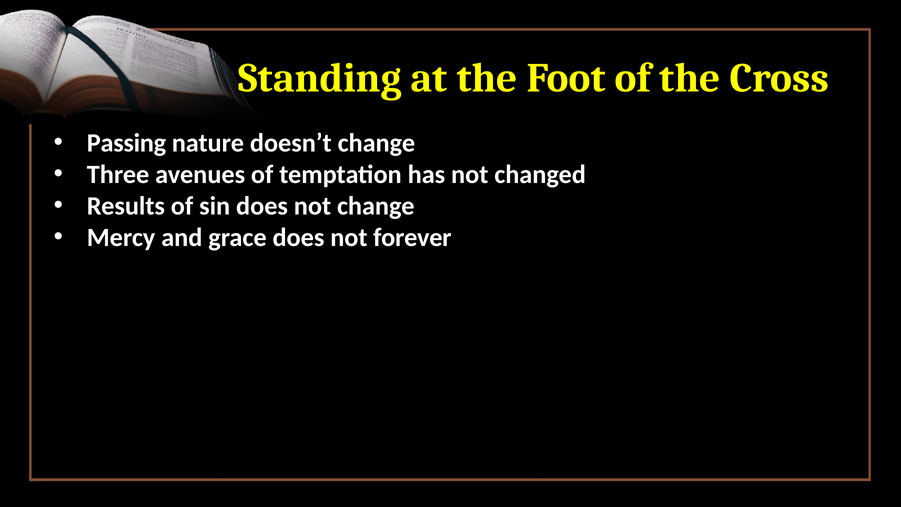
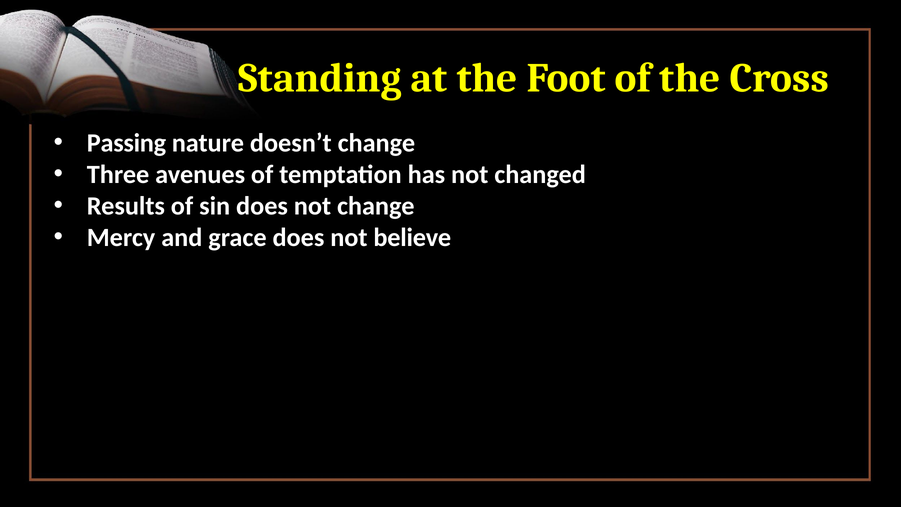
forever: forever -> believe
